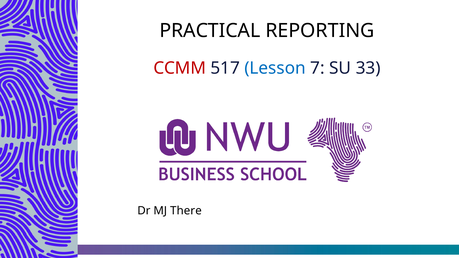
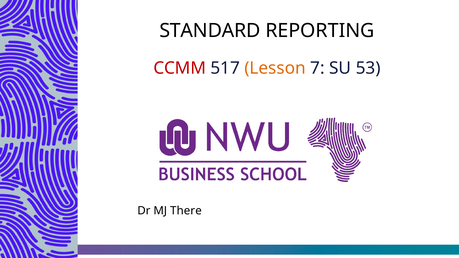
PRACTICAL: PRACTICAL -> STANDARD
Lesson colour: blue -> orange
33: 33 -> 53
